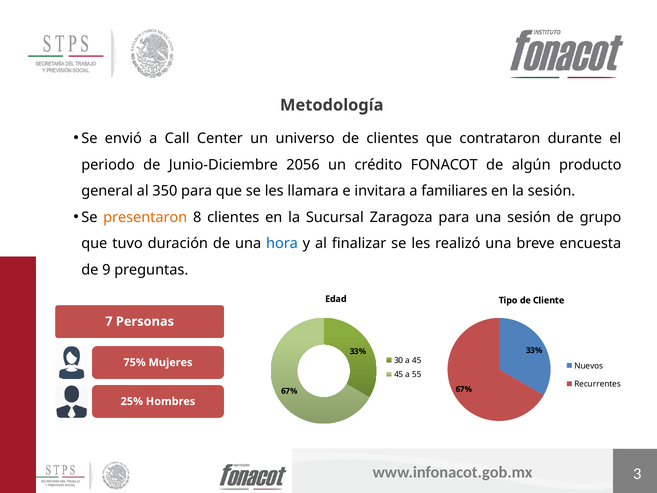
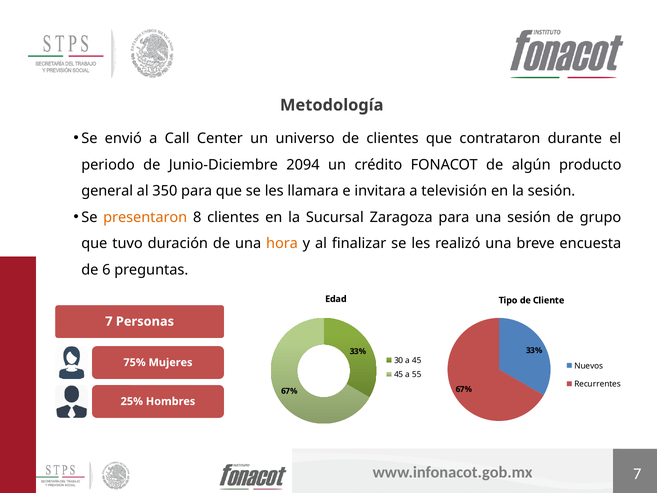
2056: 2056 -> 2094
familiares: familiares -> televisión
hora colour: blue -> orange
9: 9 -> 6
3 at (637, 474): 3 -> 7
